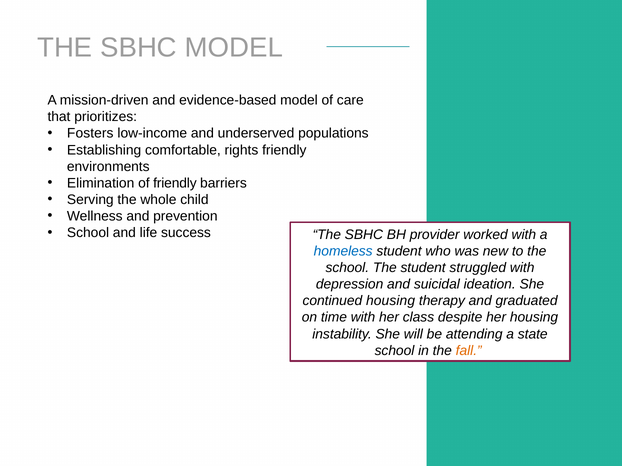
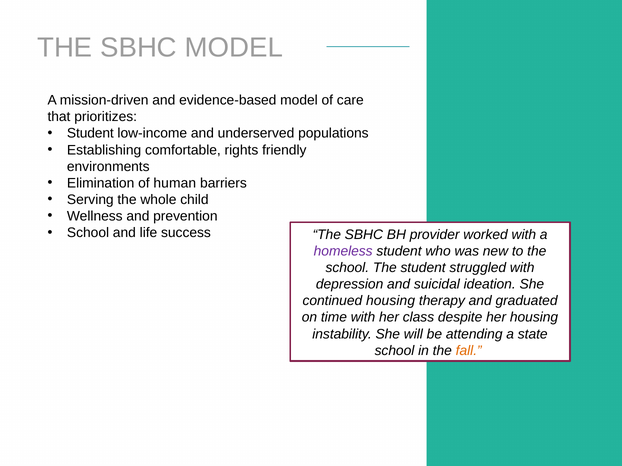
Fosters at (90, 134): Fosters -> Student
of friendly: friendly -> human
homeless colour: blue -> purple
